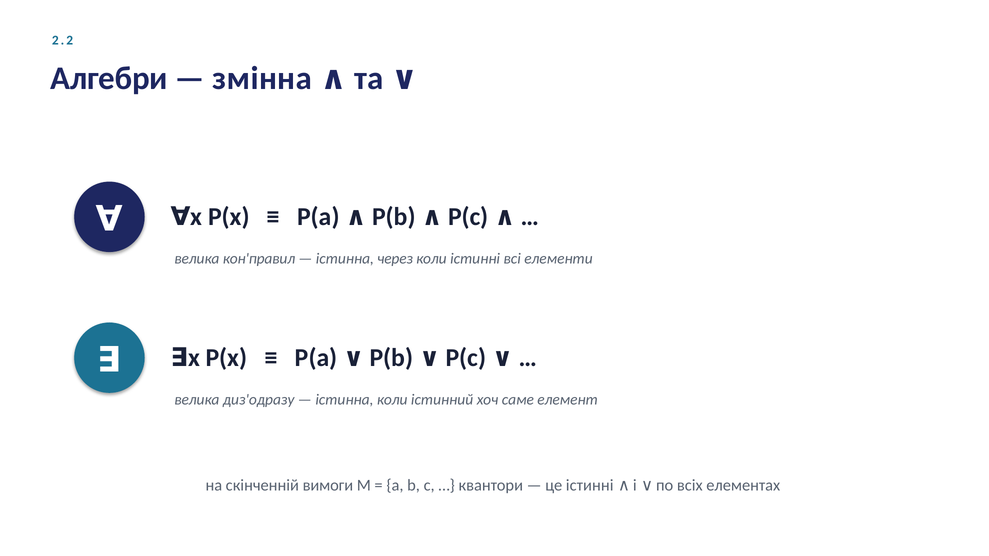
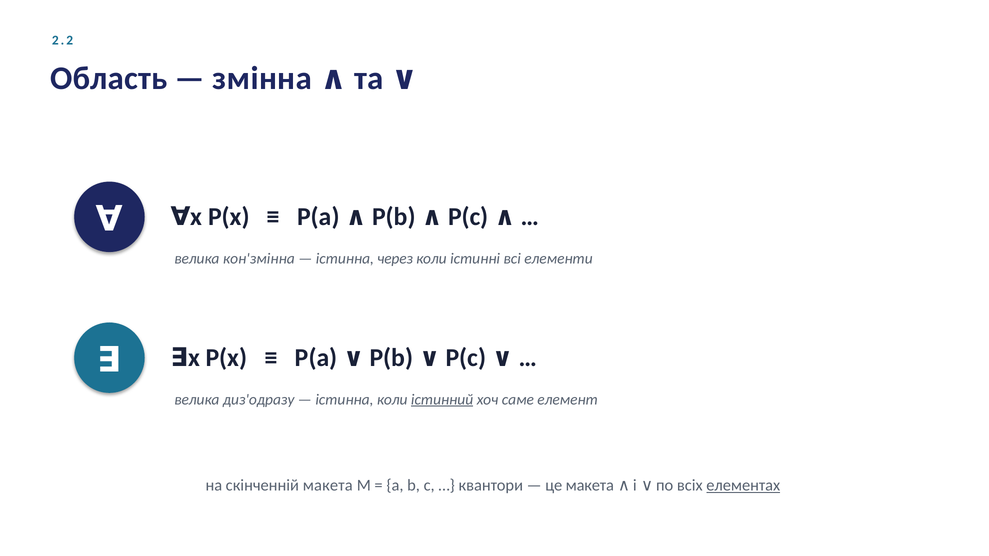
Алгебри: Алгебри -> Область
кон'правил: кон'правил -> кон'змінна
істинний underline: none -> present
скінченній вимоги: вимоги -> макета
це істинні: істинні -> макета
елементах underline: none -> present
